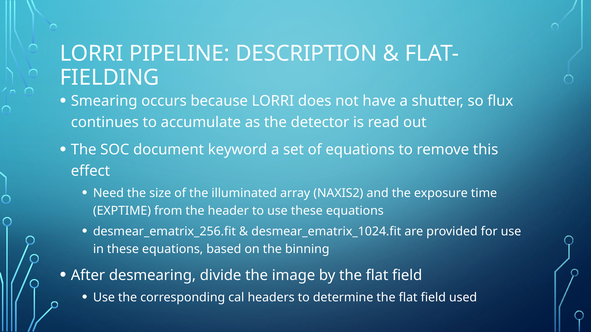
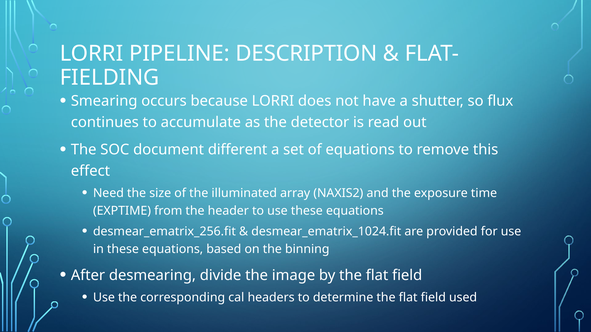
keyword: keyword -> different
